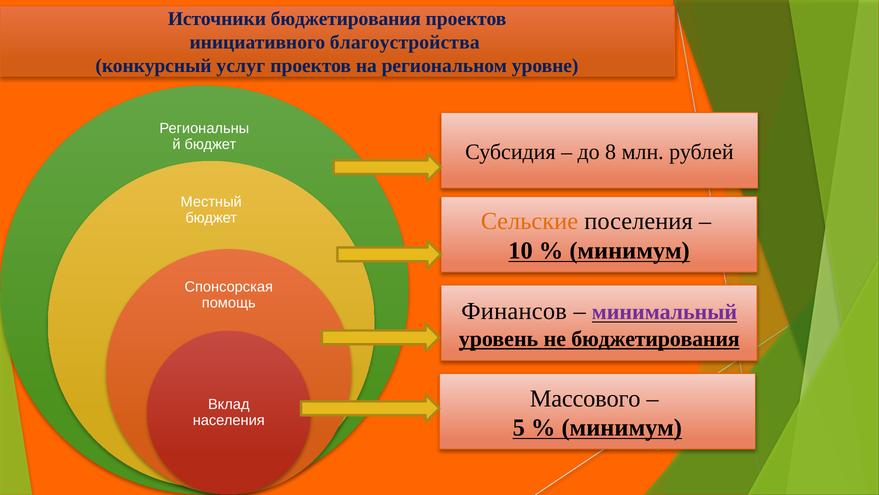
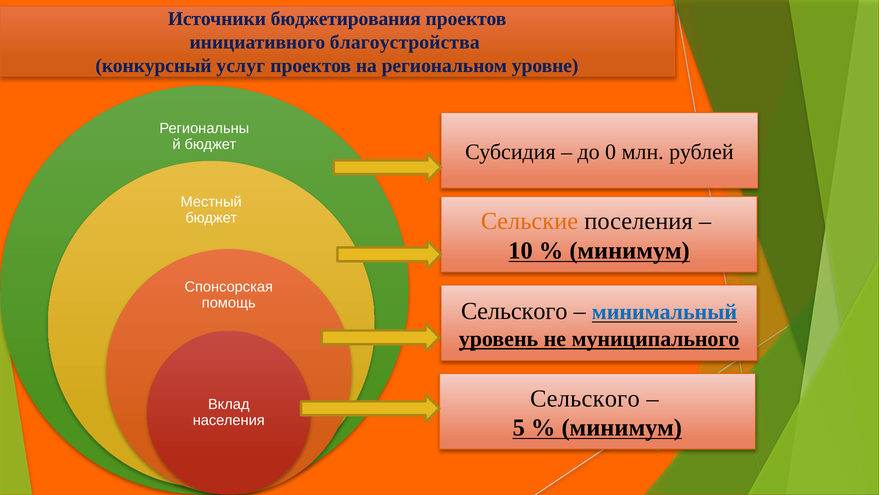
8: 8 -> 0
Финансов at (514, 311): Финансов -> Сельского
минимальный colour: purple -> blue
не бюджетирования: бюджетирования -> муниципального
Массового at (585, 398): Массового -> Сельского
